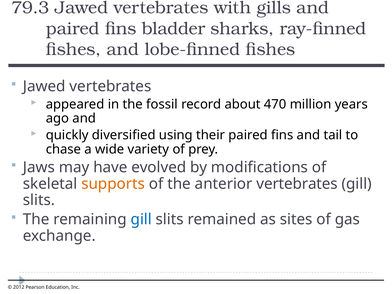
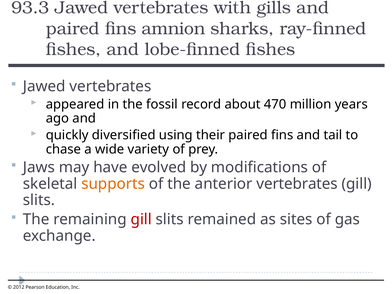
79.3: 79.3 -> 93.3
bladder: bladder -> amnion
gill at (141, 219) colour: blue -> red
